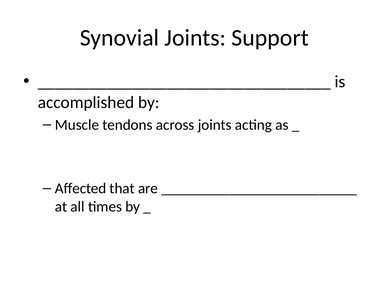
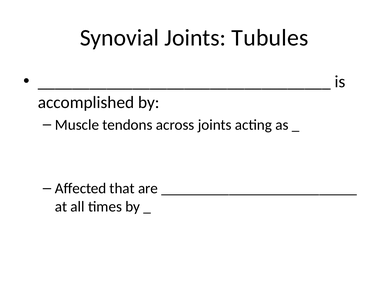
Support: Support -> Tubules
